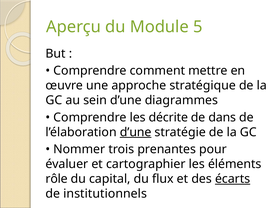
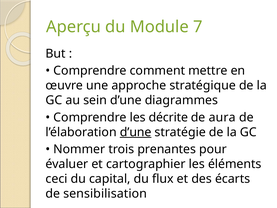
5: 5 -> 7
dans: dans -> aura
rôle: rôle -> ceci
écarts underline: present -> none
institutionnels: institutionnels -> sensibilisation
